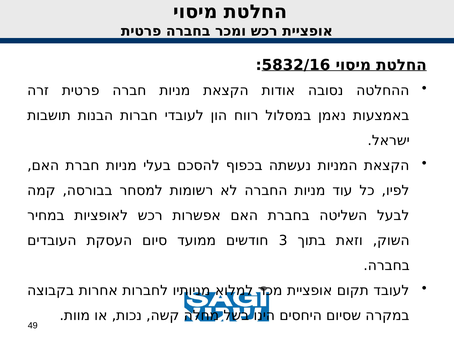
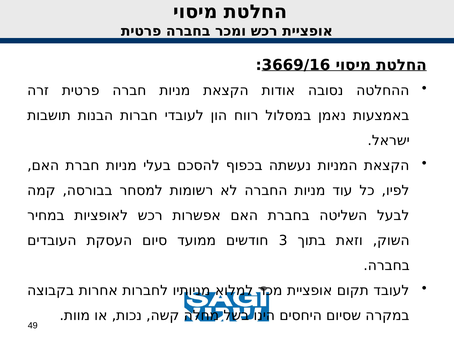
5832/16: 5832/16 -> 3669/16
